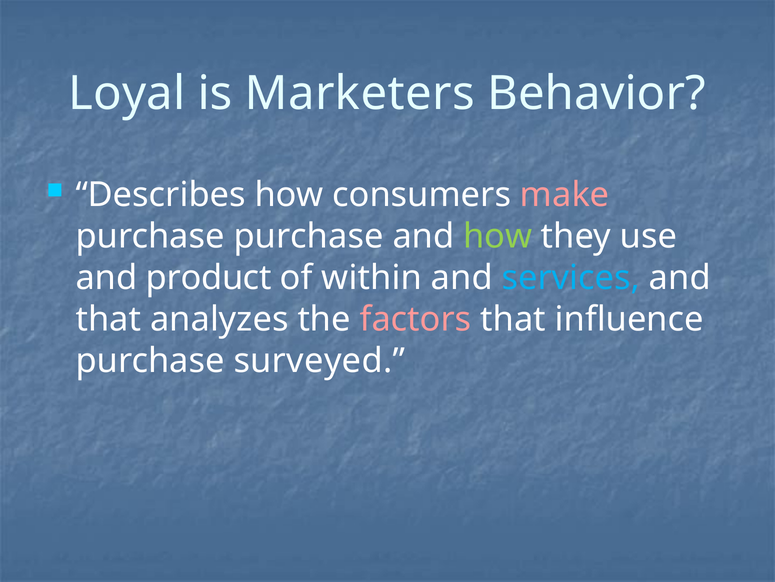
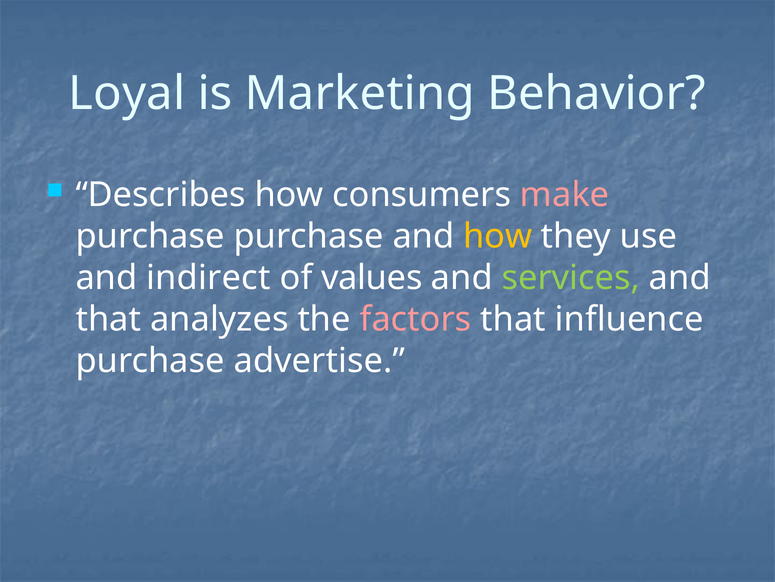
Marketers: Marketers -> Marketing
how at (498, 236) colour: light green -> yellow
product: product -> indirect
within: within -> values
services colour: light blue -> light green
surveyed: surveyed -> advertise
